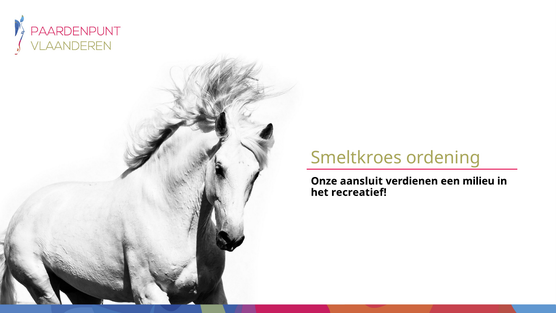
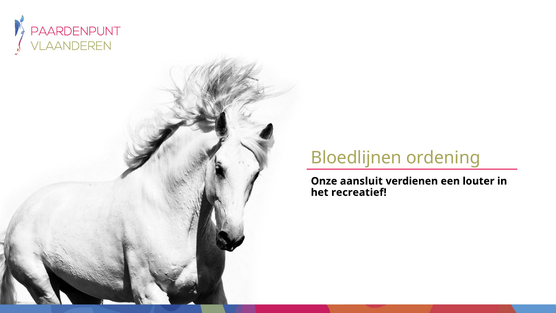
Smeltkroes: Smeltkroes -> Bloedlijnen
milieu: milieu -> louter
